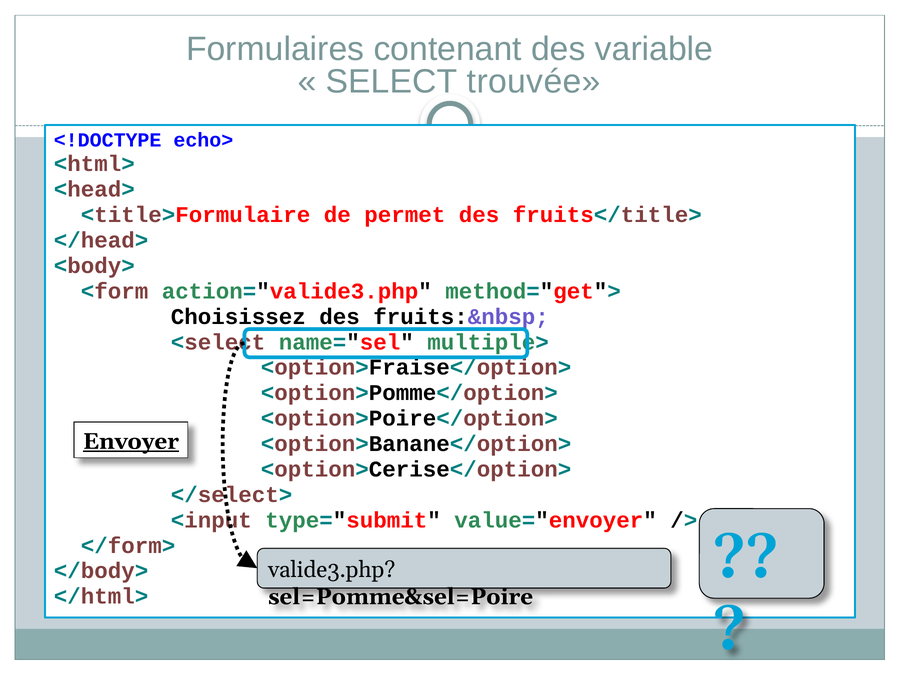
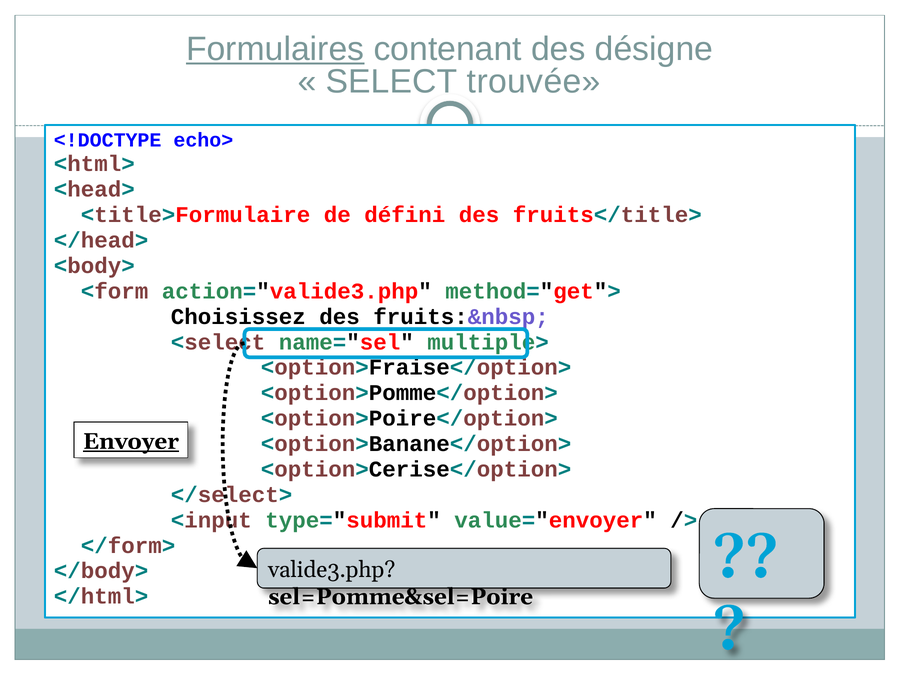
Formulaires underline: none -> present
variable: variable -> désigne
permet: permet -> défini
